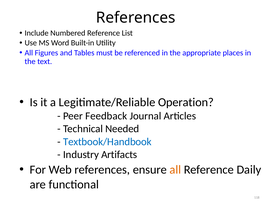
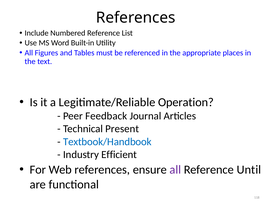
Needed: Needed -> Present
Artifacts: Artifacts -> Efficient
all at (175, 170) colour: orange -> purple
Daily: Daily -> Until
